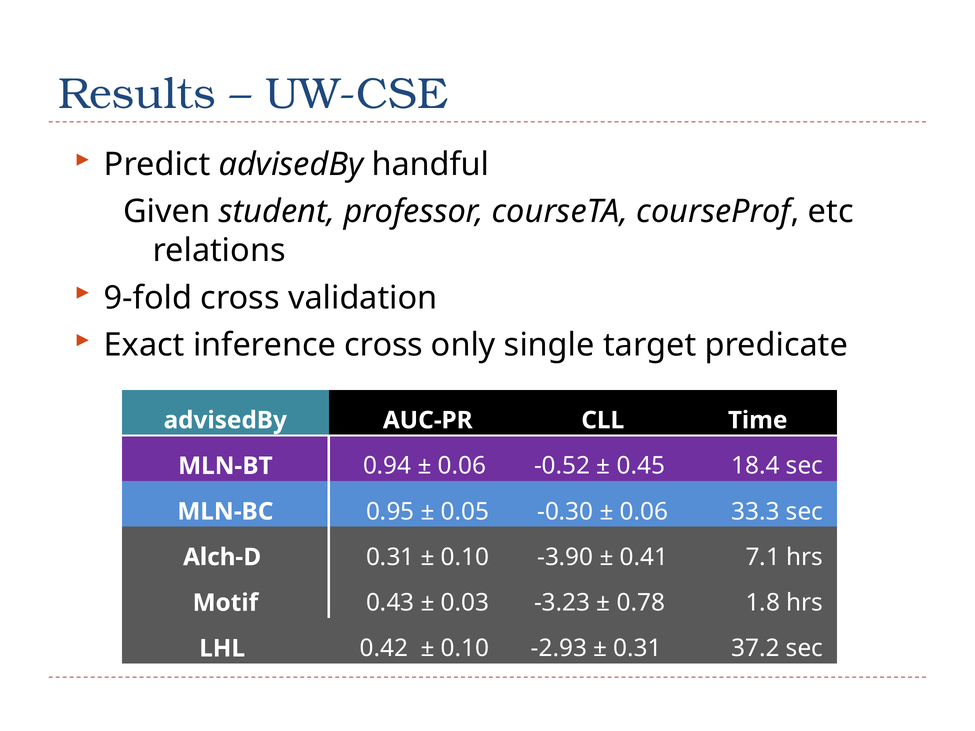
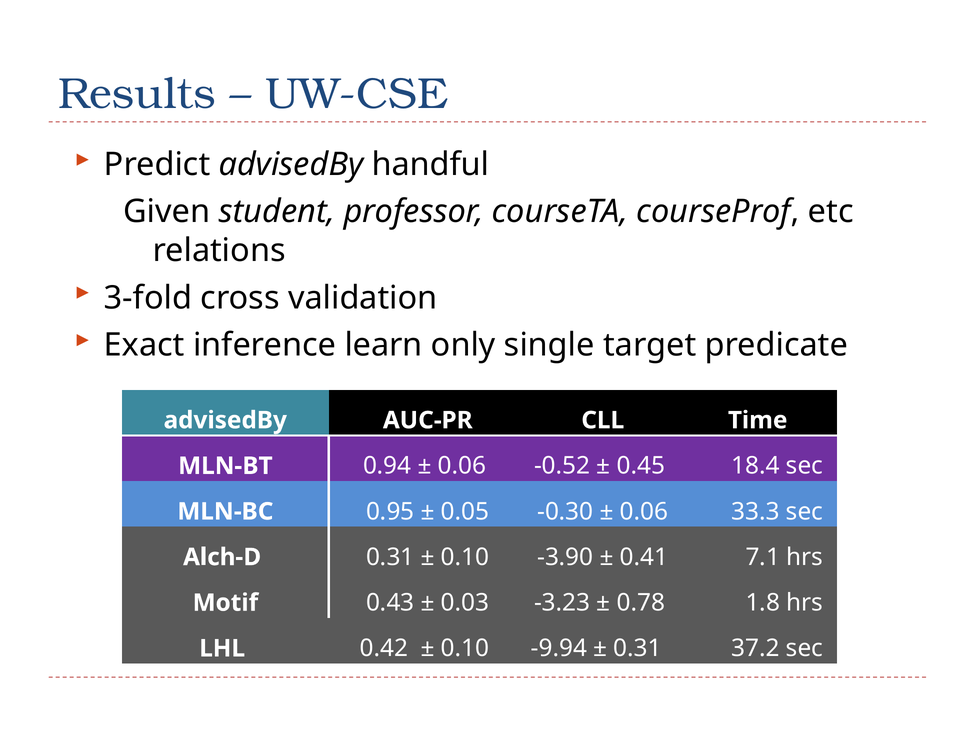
9-fold: 9-fold -> 3-fold
inference cross: cross -> learn
-2.93: -2.93 -> -9.94
